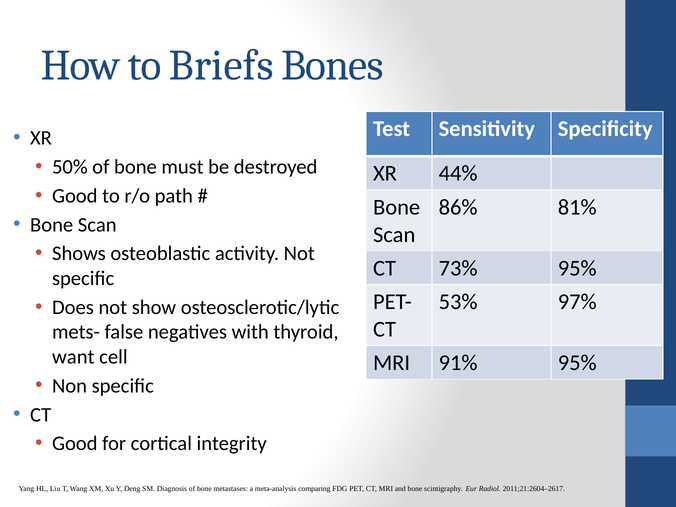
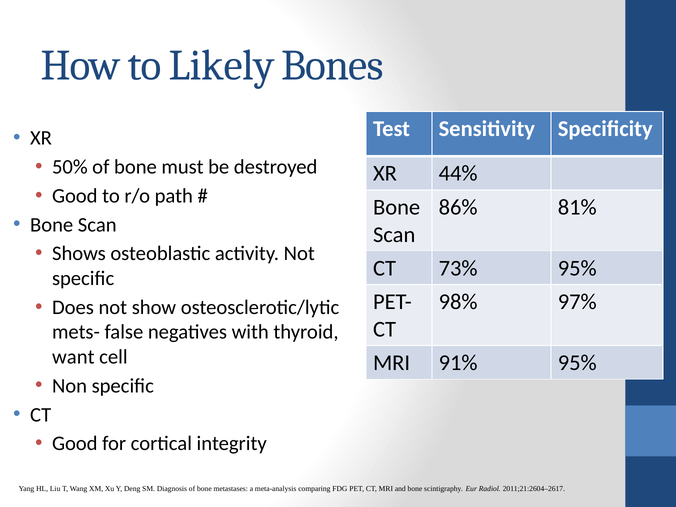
Briefs: Briefs -> Likely
53%: 53% -> 98%
